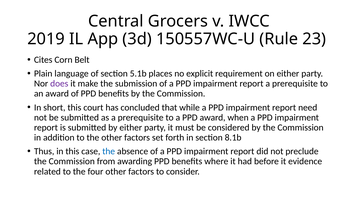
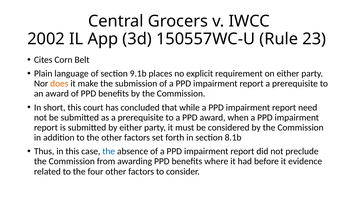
2019: 2019 -> 2002
5.1b: 5.1b -> 9.1b
does colour: purple -> orange
